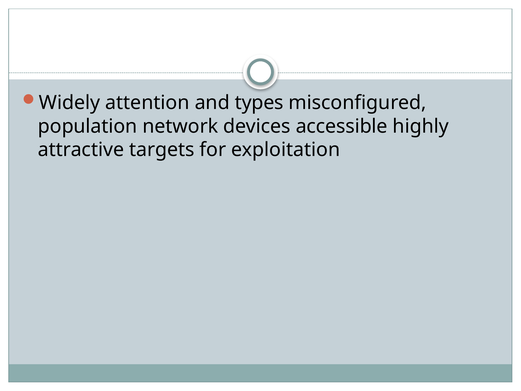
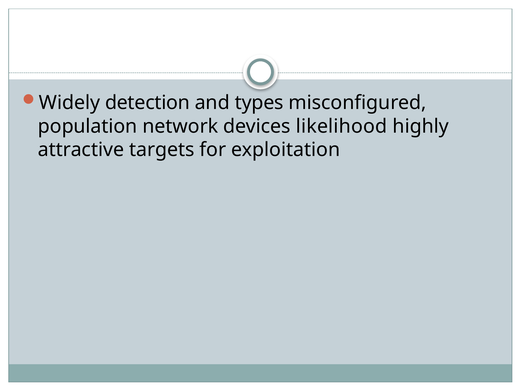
attention: attention -> detection
accessible: accessible -> likelihood
